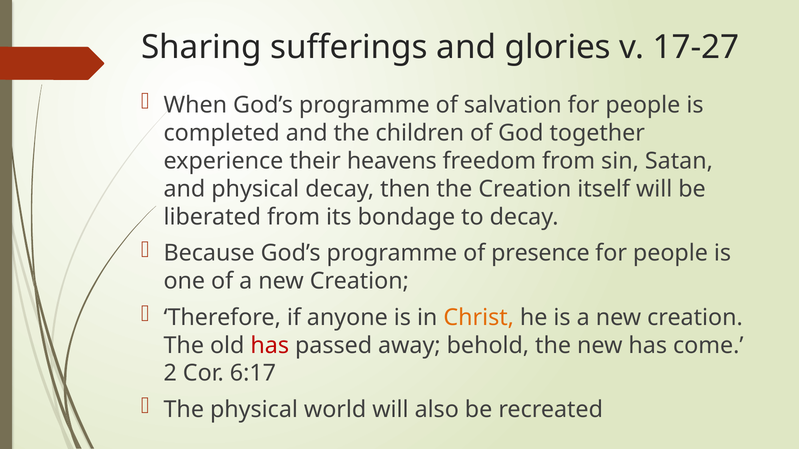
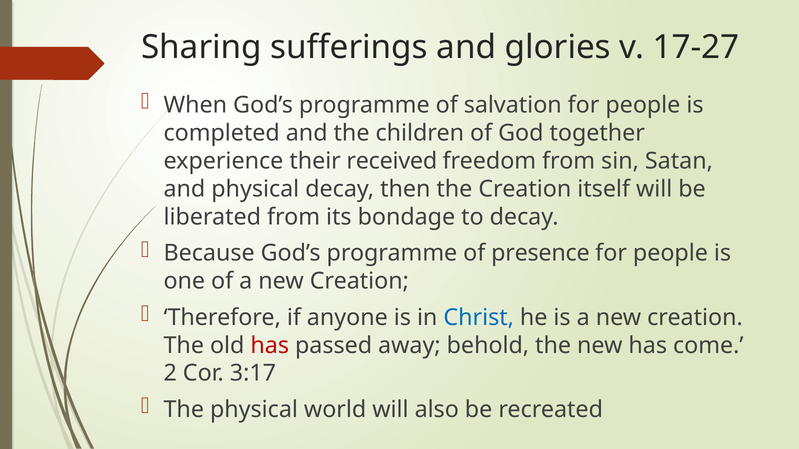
heavens: heavens -> received
Christ colour: orange -> blue
6:17: 6:17 -> 3:17
